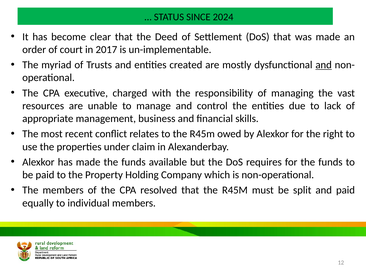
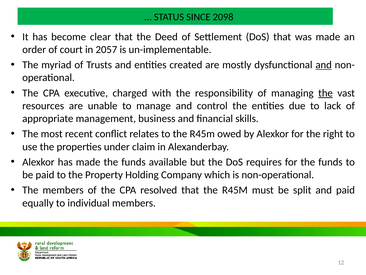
2024: 2024 -> 2098
2017: 2017 -> 2057
the at (326, 93) underline: none -> present
